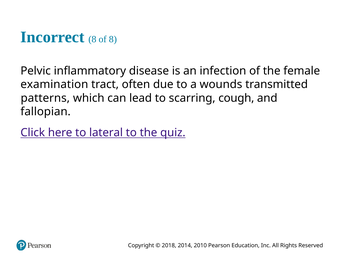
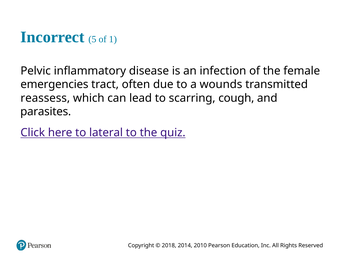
Incorrect 8: 8 -> 5
of 8: 8 -> 1
examination: examination -> emergencies
patterns: patterns -> reassess
fallopian: fallopian -> parasites
